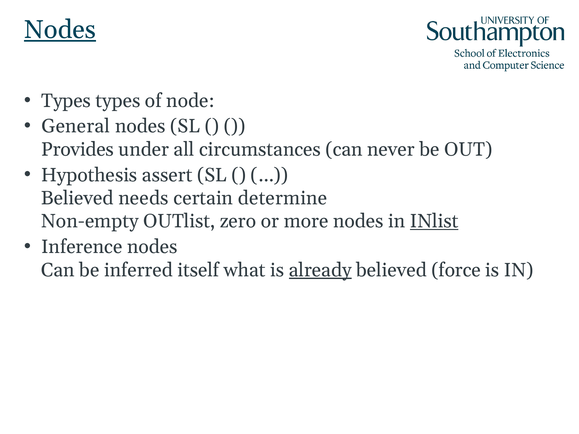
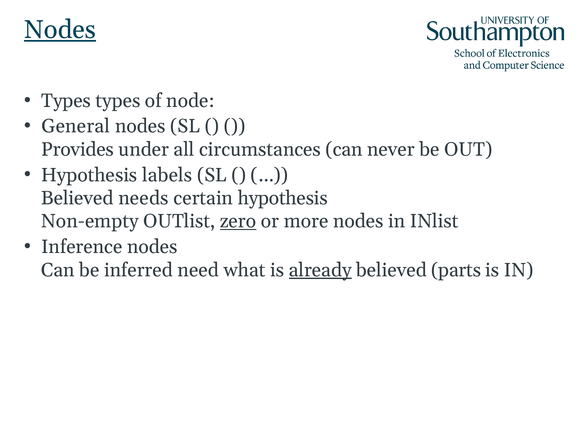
assert: assert -> labels
certain determine: determine -> hypothesis
zero underline: none -> present
INlist underline: present -> none
itself: itself -> need
force: force -> parts
